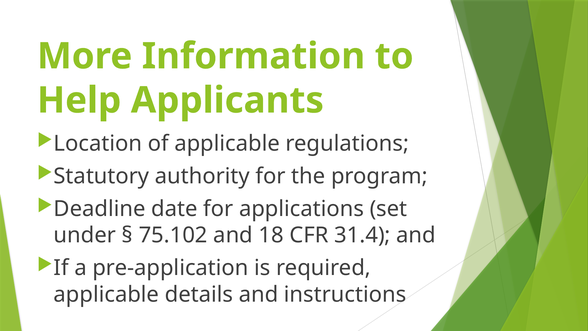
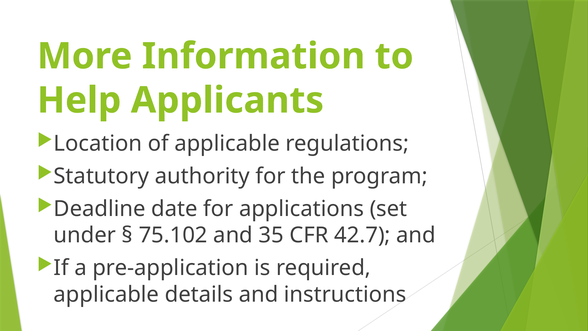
18: 18 -> 35
31.4: 31.4 -> 42.7
